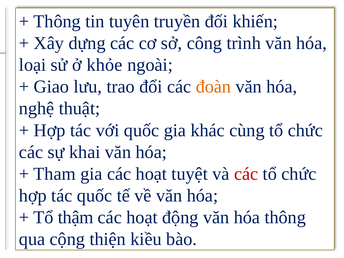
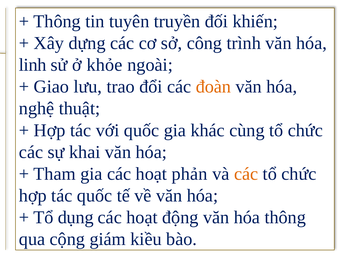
loại: loại -> linh
tuyệt: tuyệt -> phản
các at (246, 174) colour: red -> orange
thậm: thậm -> dụng
thiện: thiện -> giám
